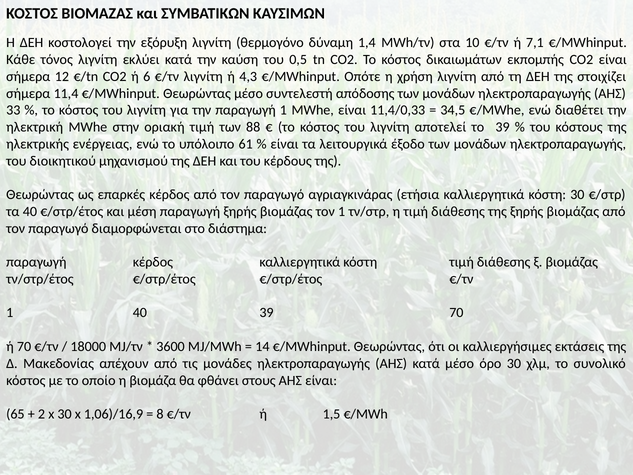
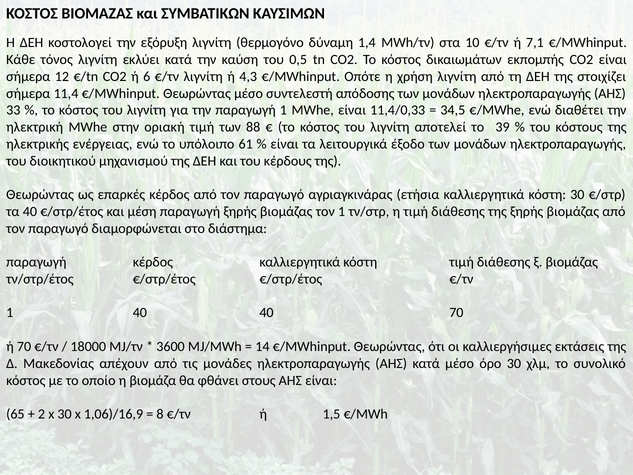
40 39: 39 -> 40
